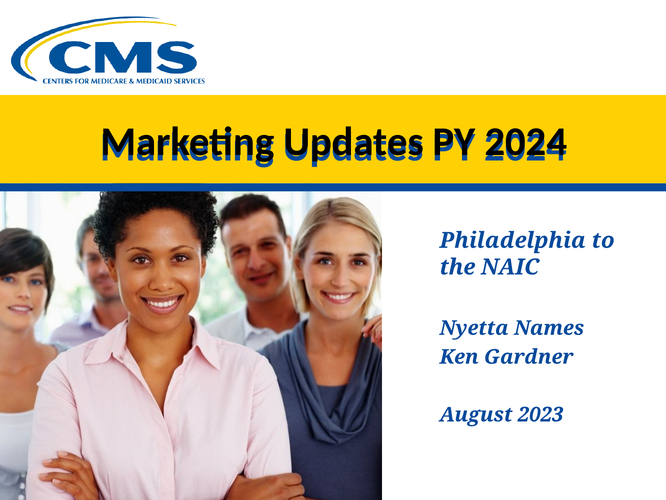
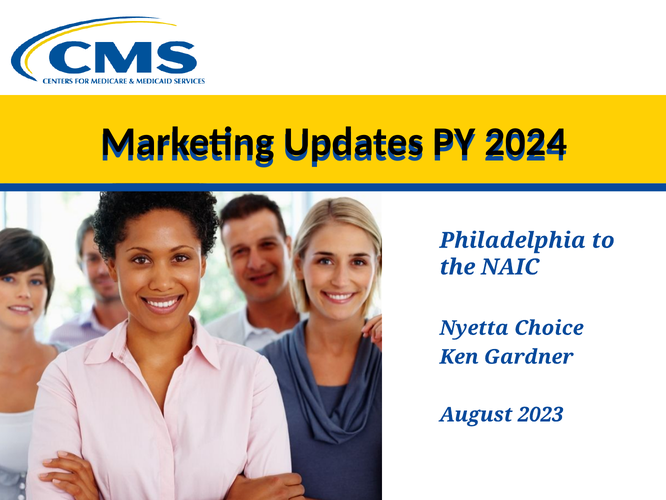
Names: Names -> Choice
